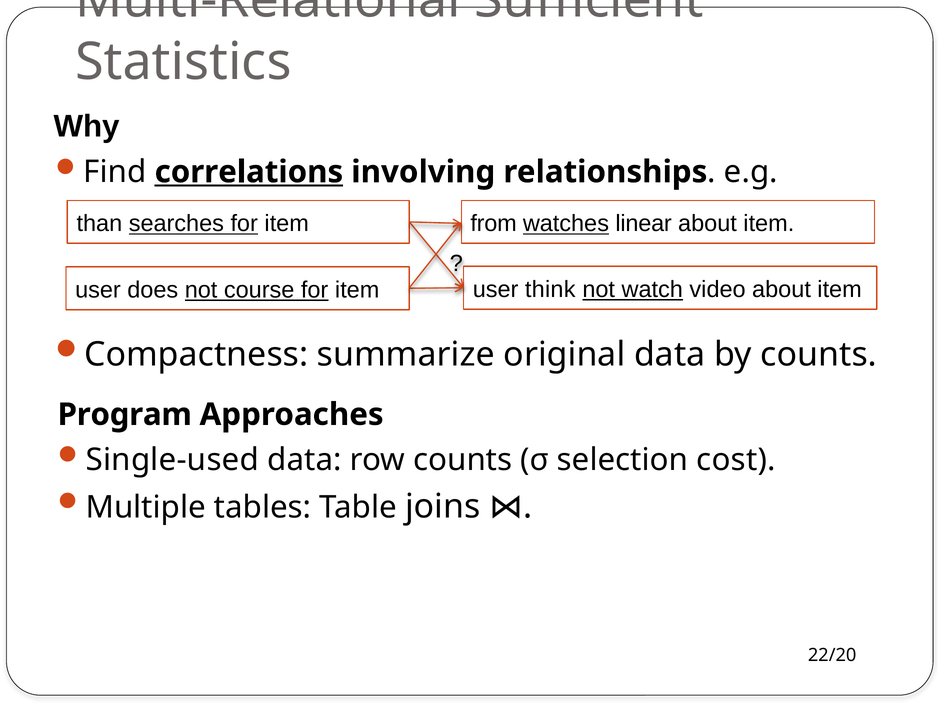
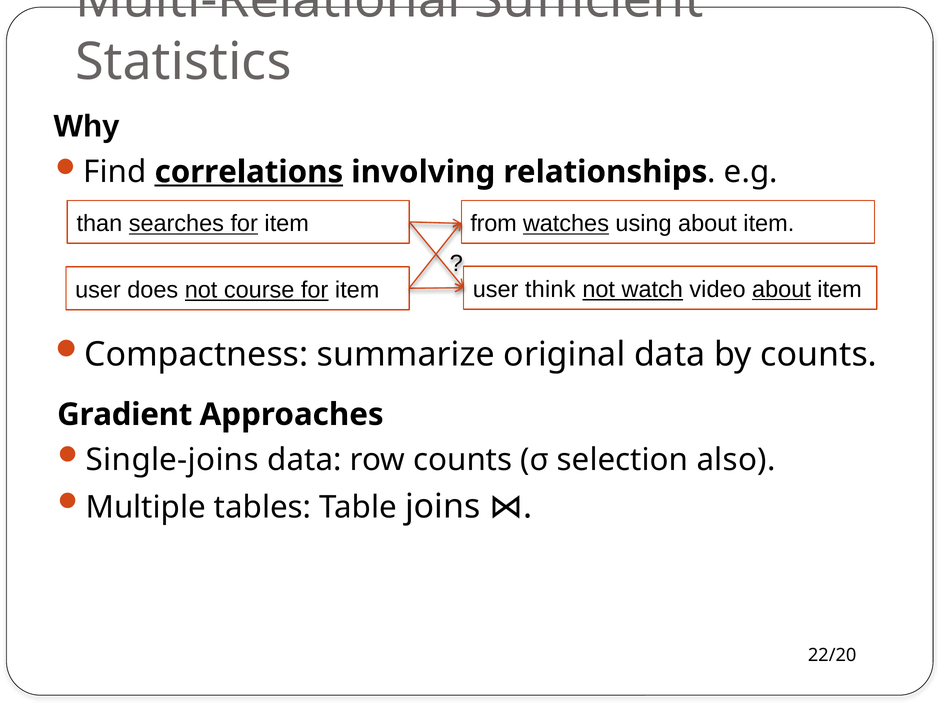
linear: linear -> using
about at (781, 289) underline: none -> present
Program: Program -> Gradient
Single-used: Single-used -> Single-joins
cost: cost -> also
